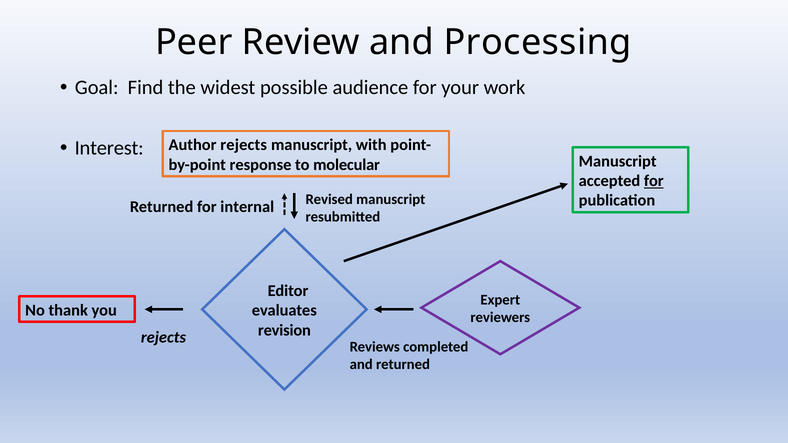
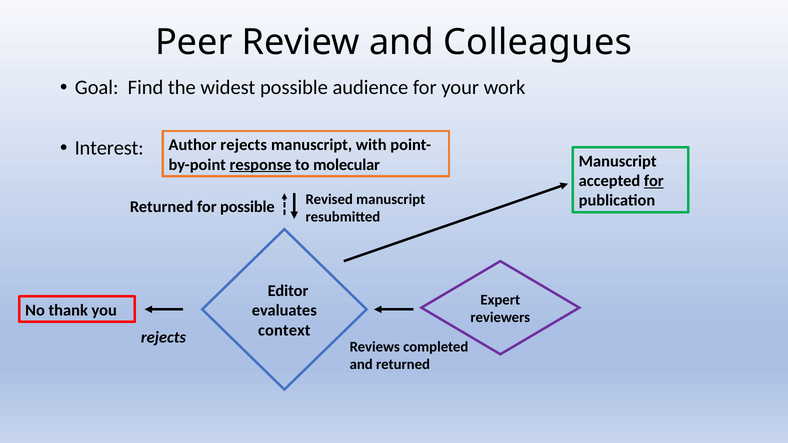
Processing: Processing -> Colleagues
response underline: none -> present
for internal: internal -> possible
revision: revision -> context
